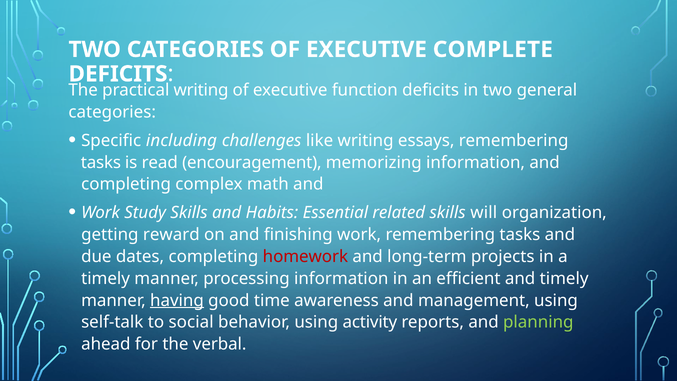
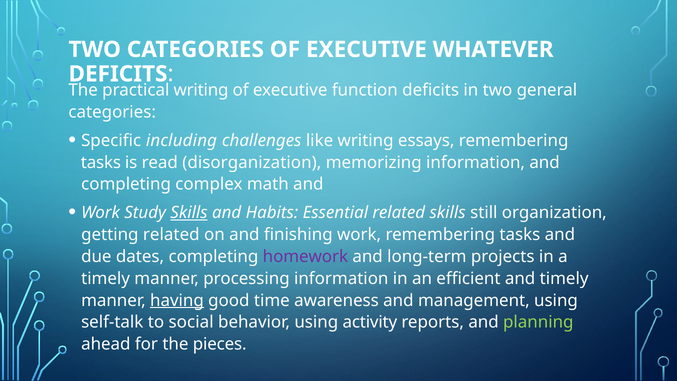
COMPLETE: COMPLETE -> WHATEVER
encouragement: encouragement -> disorganization
Skills at (189, 213) underline: none -> present
will: will -> still
getting reward: reward -> related
homework colour: red -> purple
verbal: verbal -> pieces
